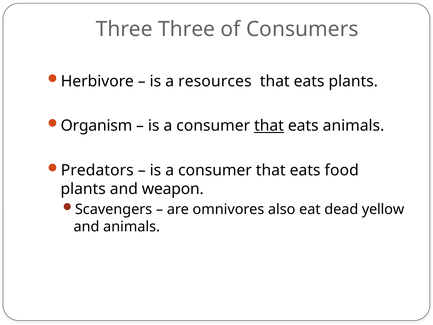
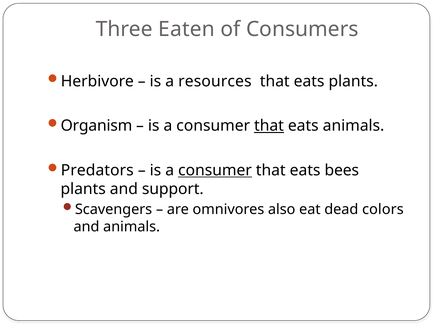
Three Three: Three -> Eaten
consumer at (215, 170) underline: none -> present
food: food -> bees
weapon: weapon -> support
yellow: yellow -> colors
